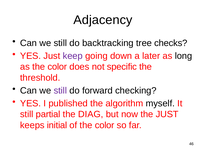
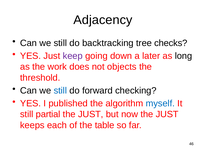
as the color: color -> work
specific: specific -> objects
still at (60, 91) colour: purple -> blue
myself colour: black -> blue
DIAG at (91, 115): DIAG -> JUST
initial: initial -> each
of the color: color -> table
